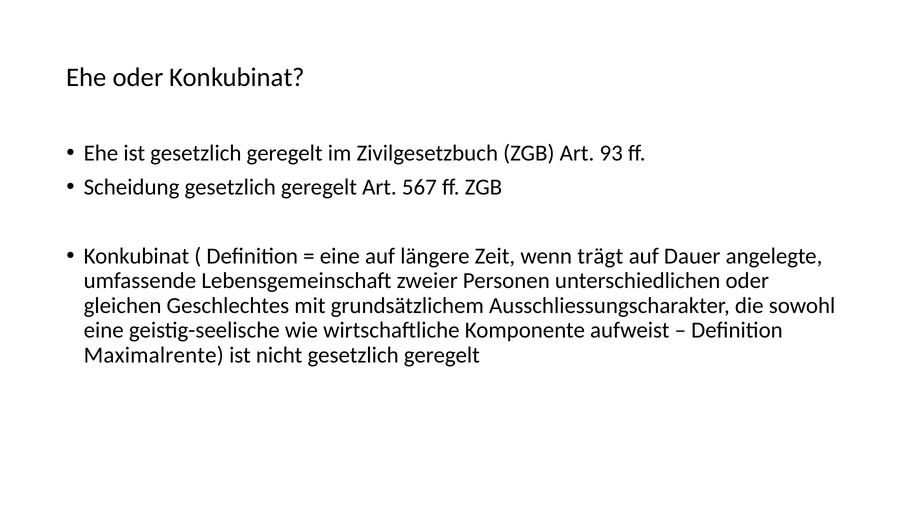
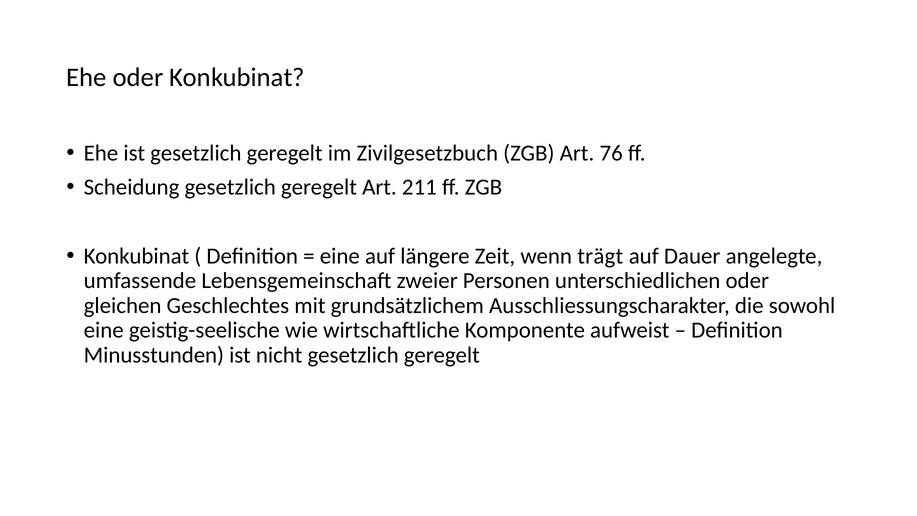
93: 93 -> 76
567: 567 -> 211
Maximalrente: Maximalrente -> Minusstunden
